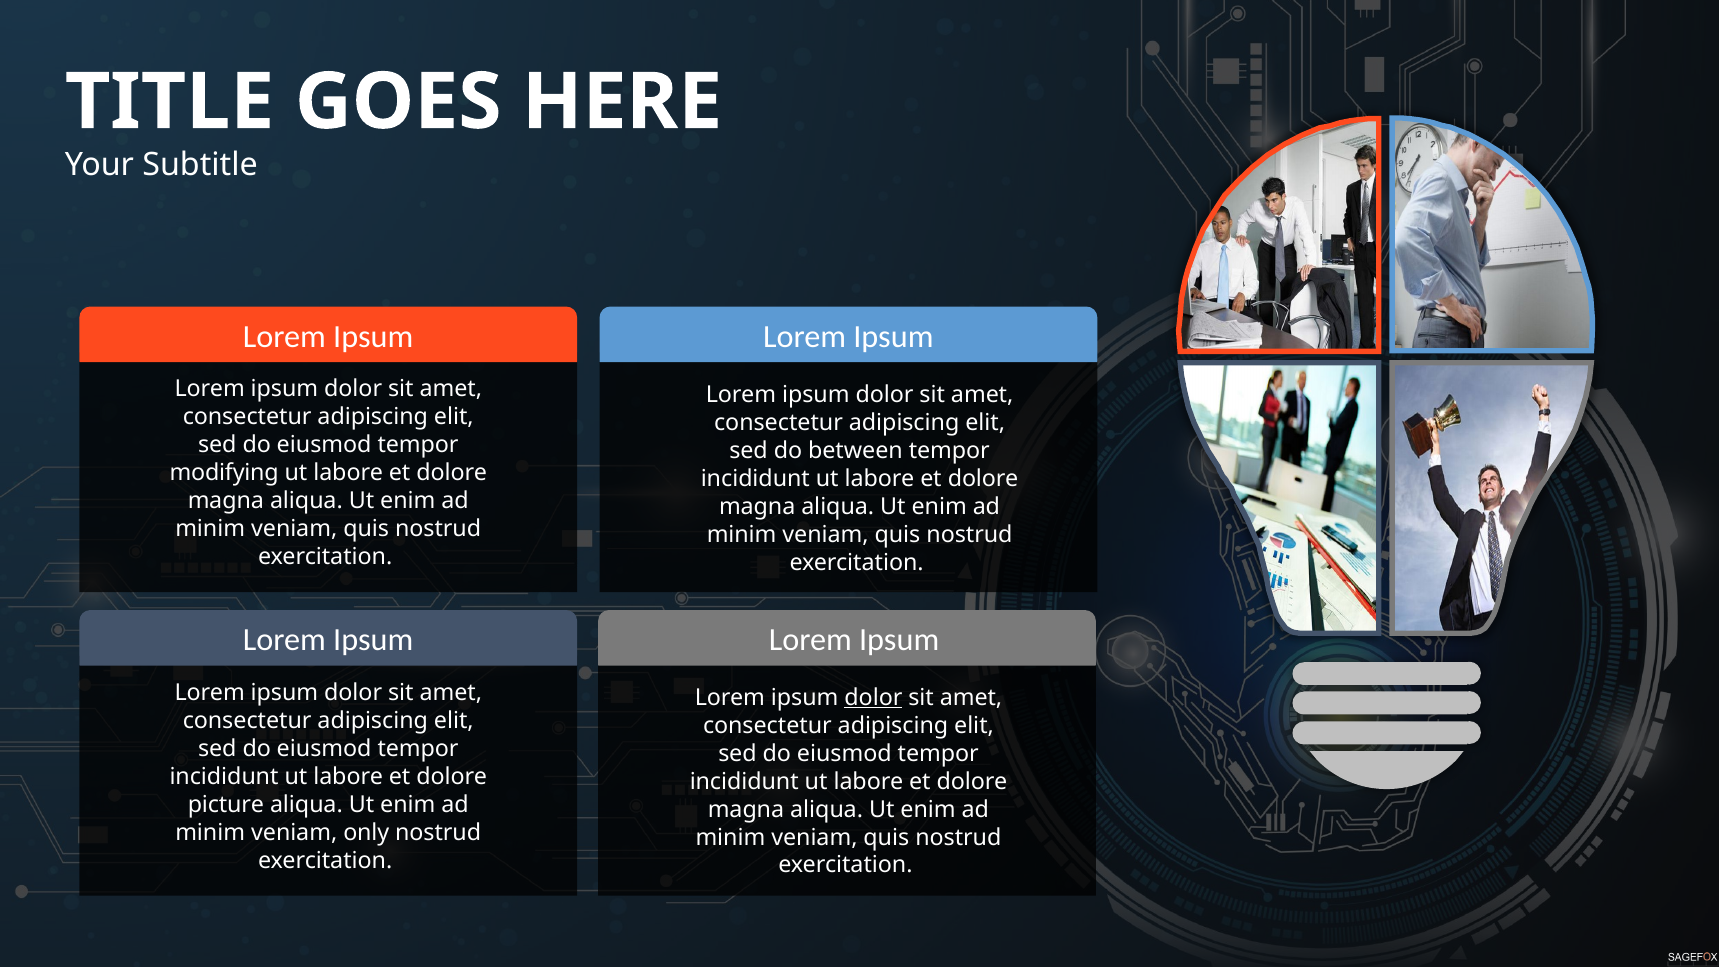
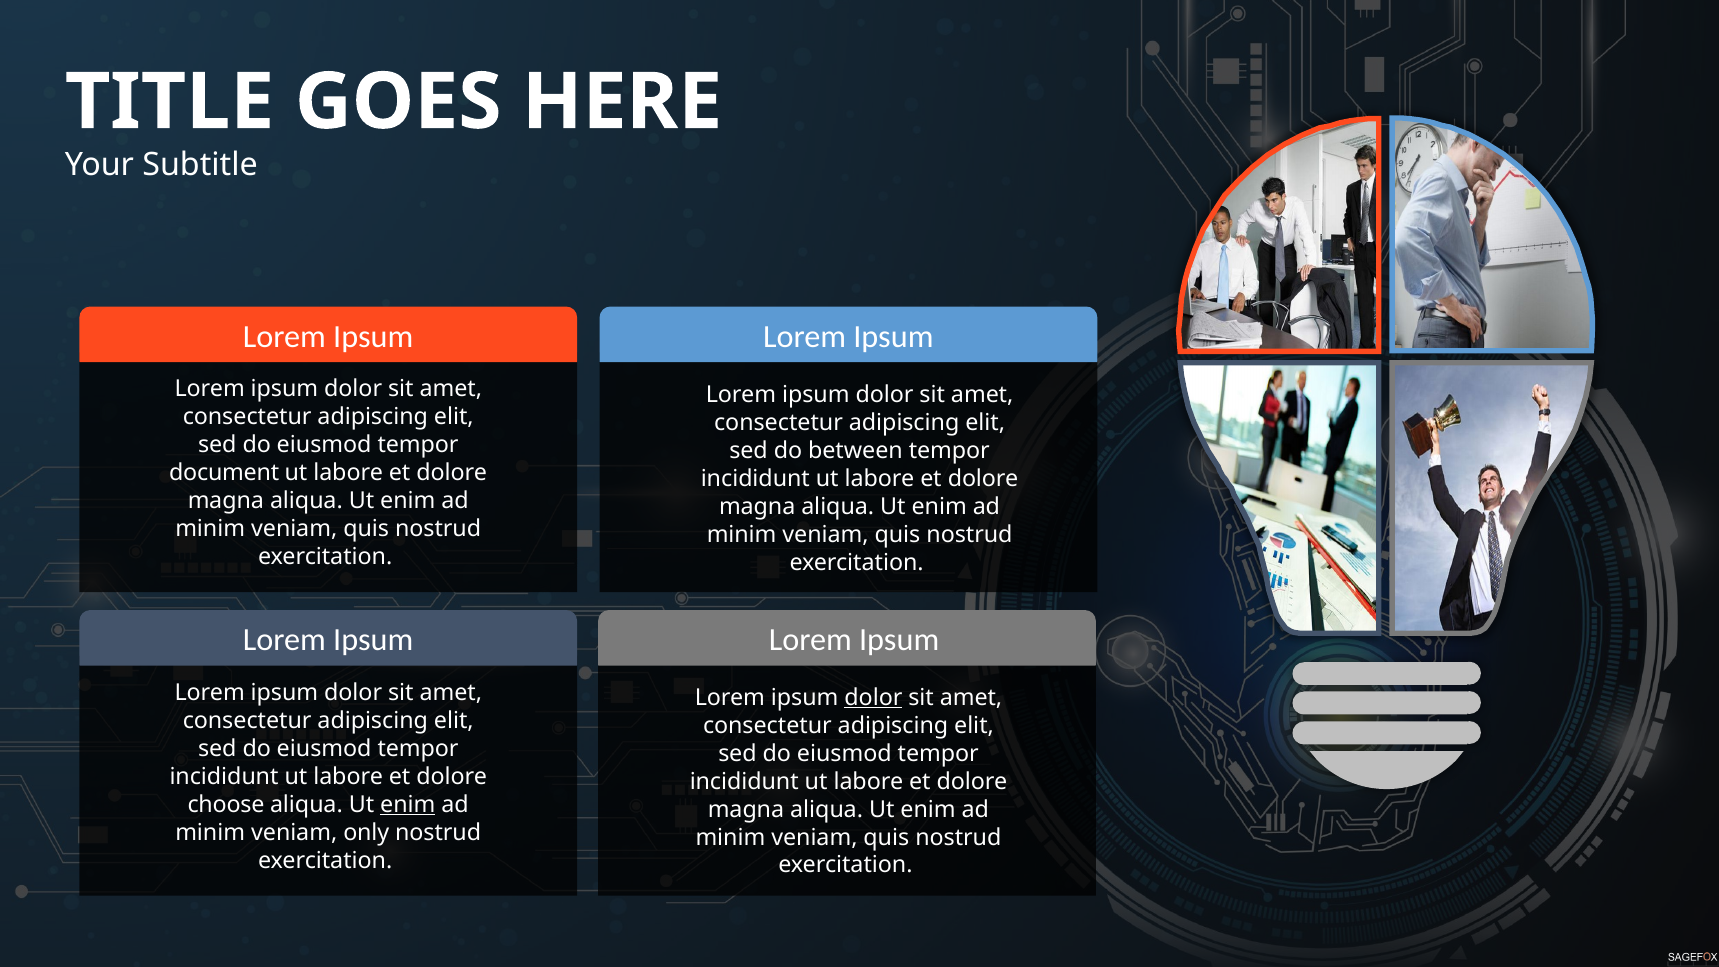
modifying: modifying -> document
picture: picture -> choose
enim at (408, 804) underline: none -> present
